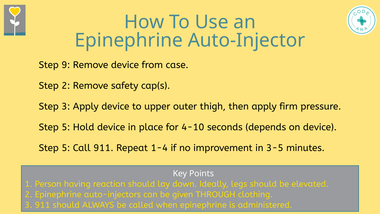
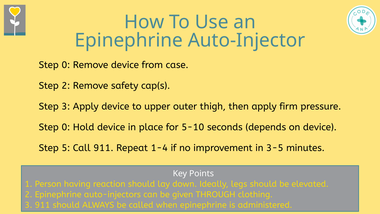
9 at (66, 65): 9 -> 0
5 at (66, 127): 5 -> 0
4-10: 4-10 -> 5-10
